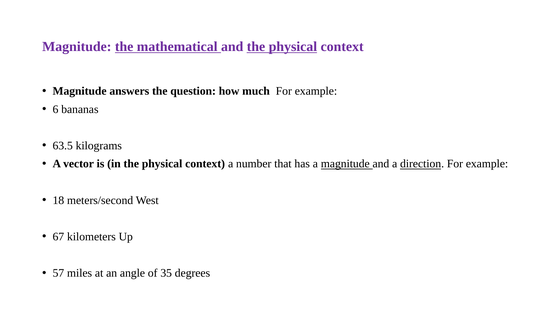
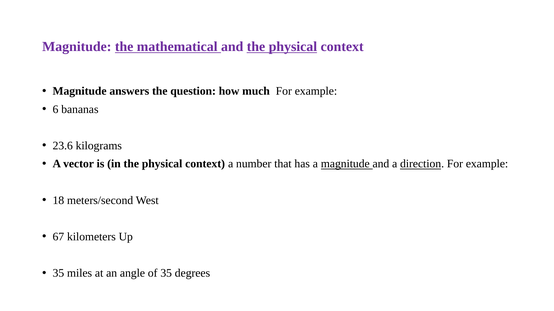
63.5: 63.5 -> 23.6
57 at (58, 274): 57 -> 35
